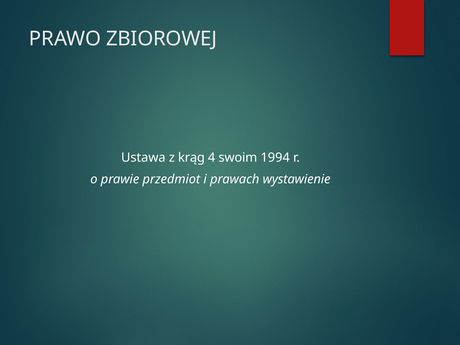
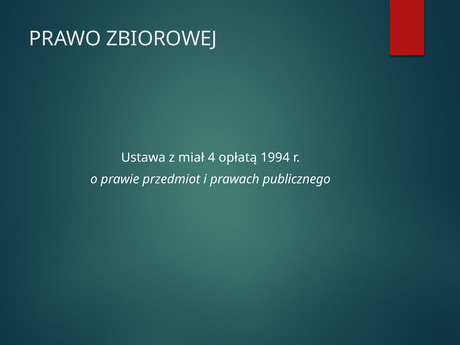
krąg: krąg -> miał
swoim: swoim -> opłatą
wystawienie: wystawienie -> publicznego
